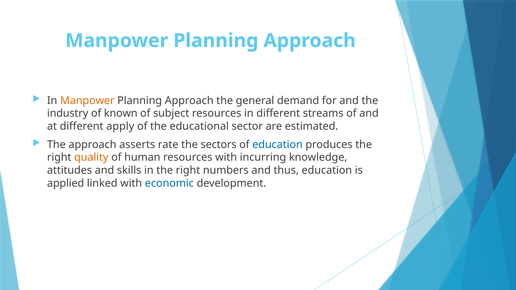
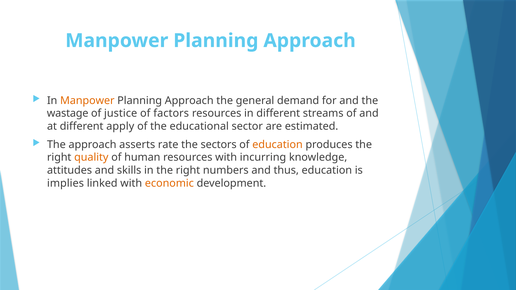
industry: industry -> wastage
known: known -> justice
subject: subject -> factors
education at (277, 145) colour: blue -> orange
applied: applied -> implies
economic colour: blue -> orange
